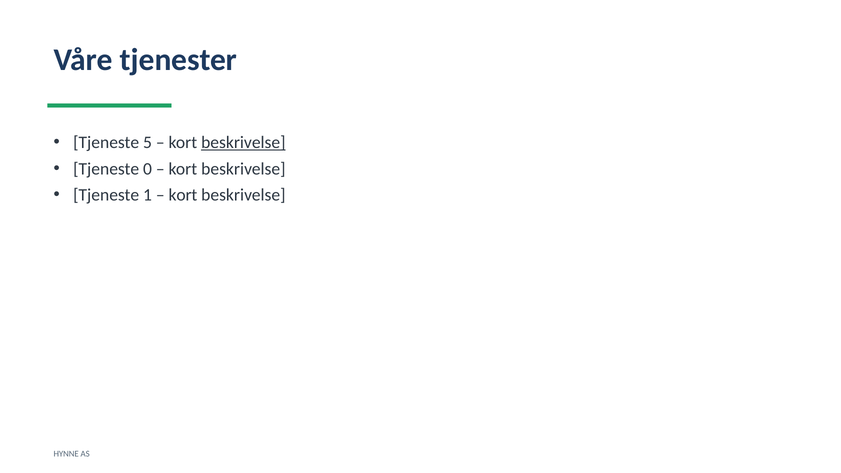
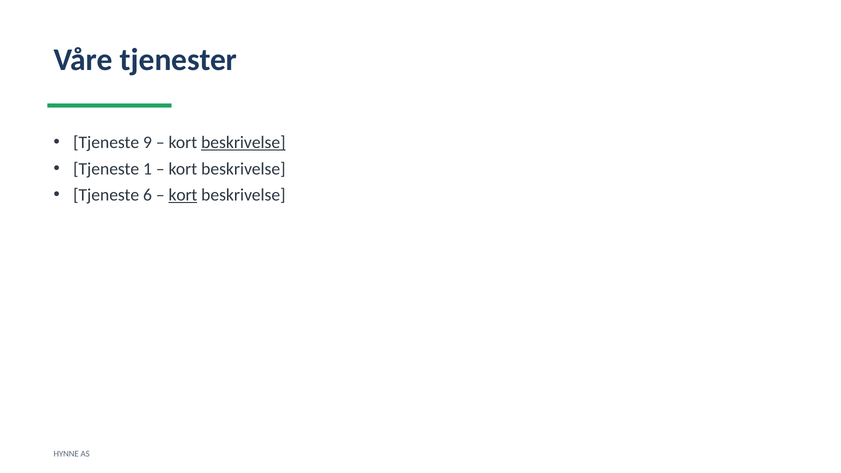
5: 5 -> 9
0: 0 -> 1
1: 1 -> 6
kort at (183, 195) underline: none -> present
